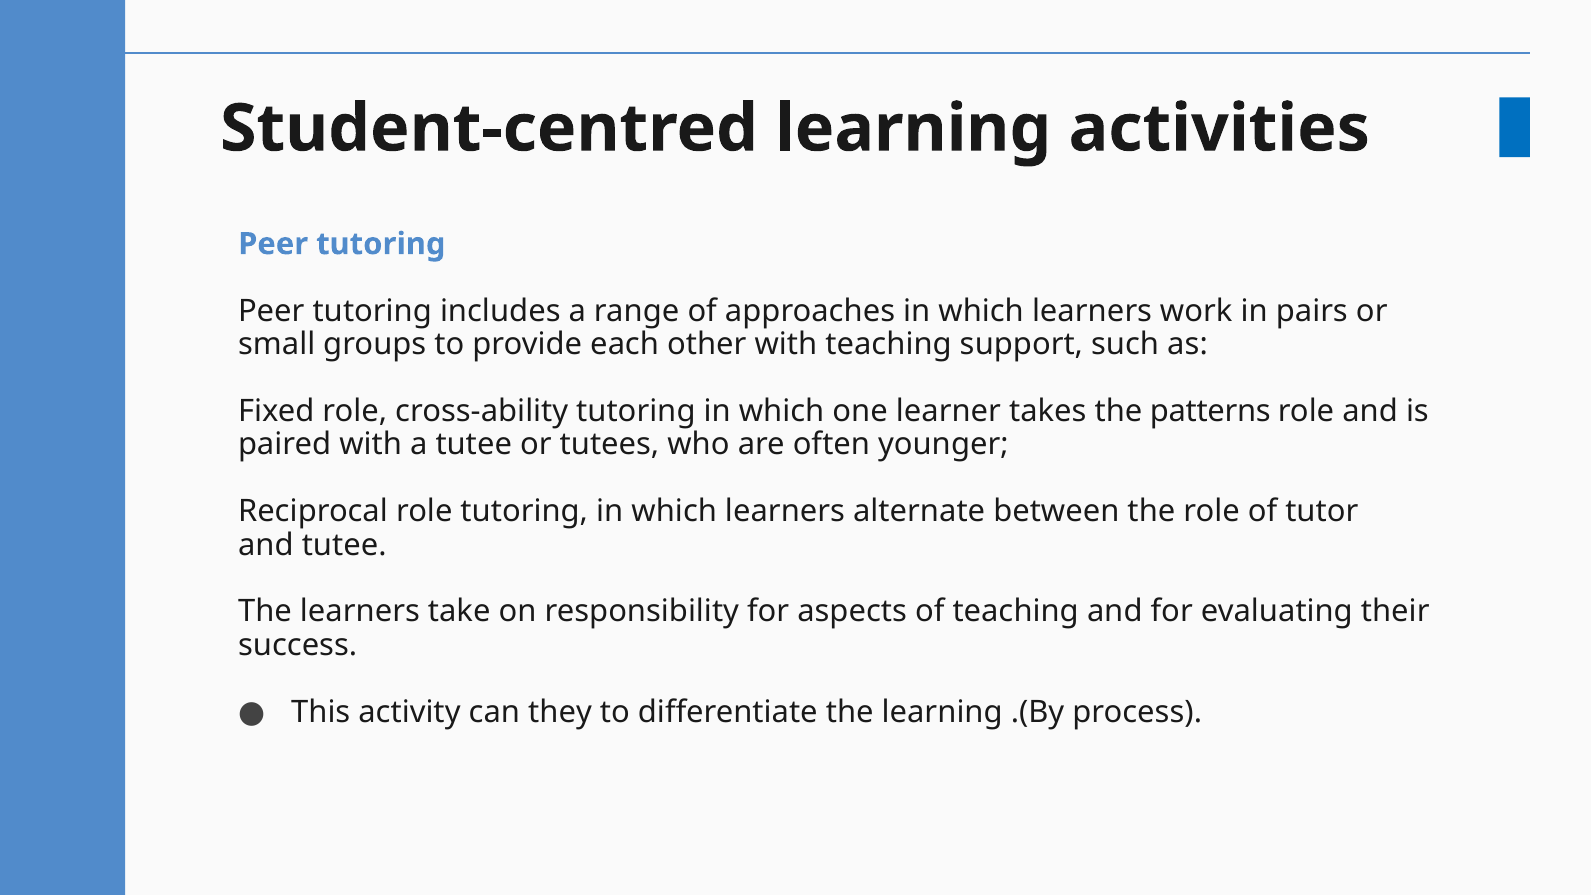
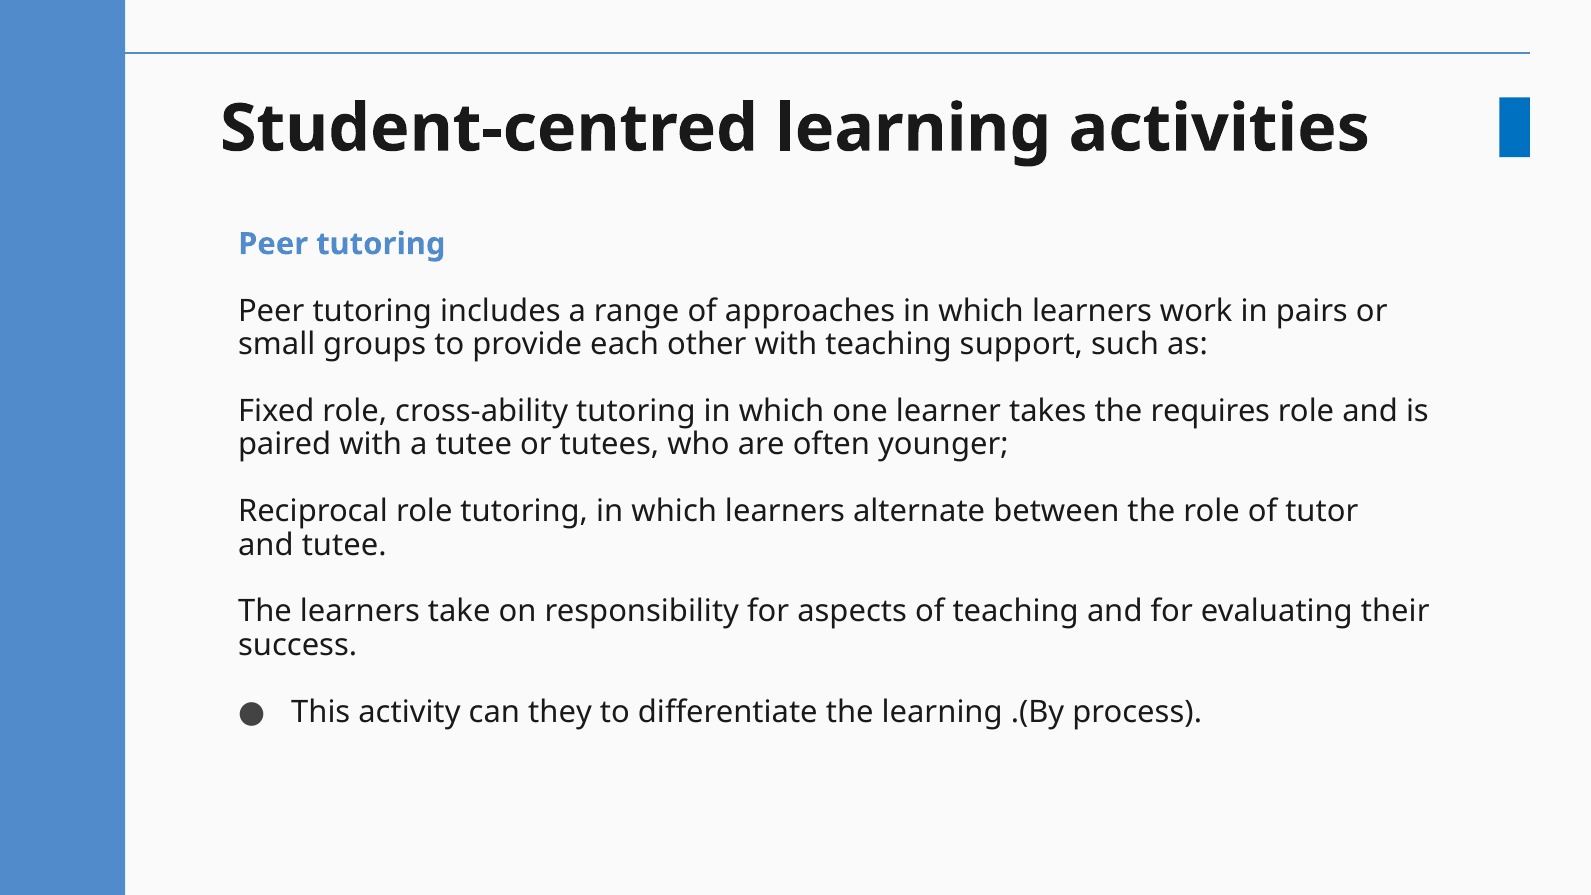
patterns: patterns -> requires
